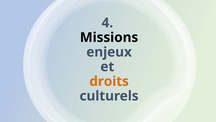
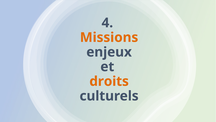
Missions colour: black -> orange
